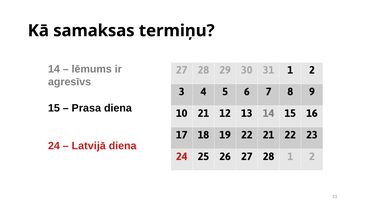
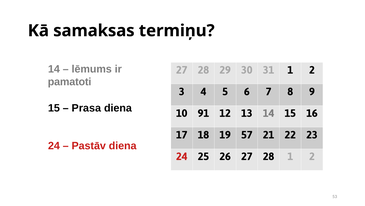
agresīvs: agresīvs -> pamatoti
10 21: 21 -> 91
19 22: 22 -> 57
Latvijā: Latvijā -> Pastāv
